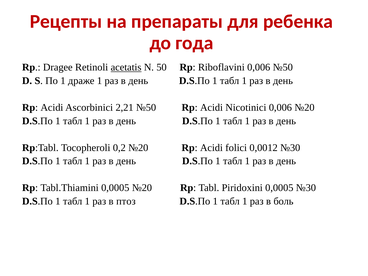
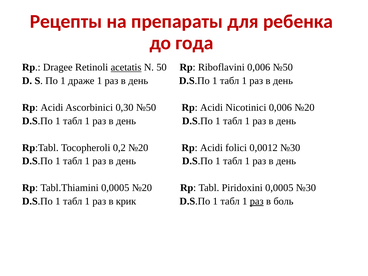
2,21: 2,21 -> 0,30
птоз: птоз -> крик
раз at (257, 201) underline: none -> present
